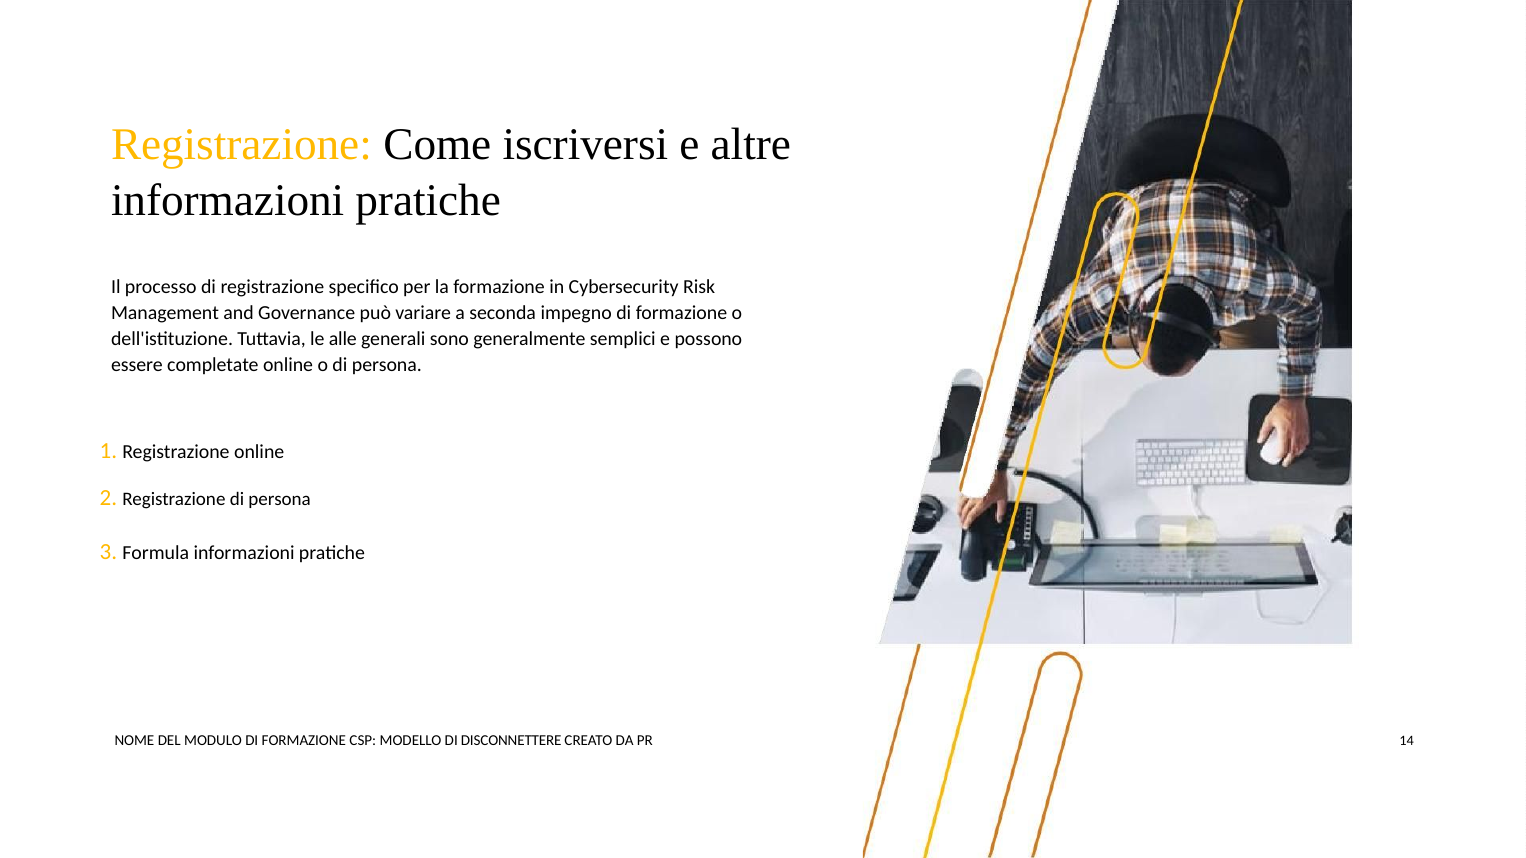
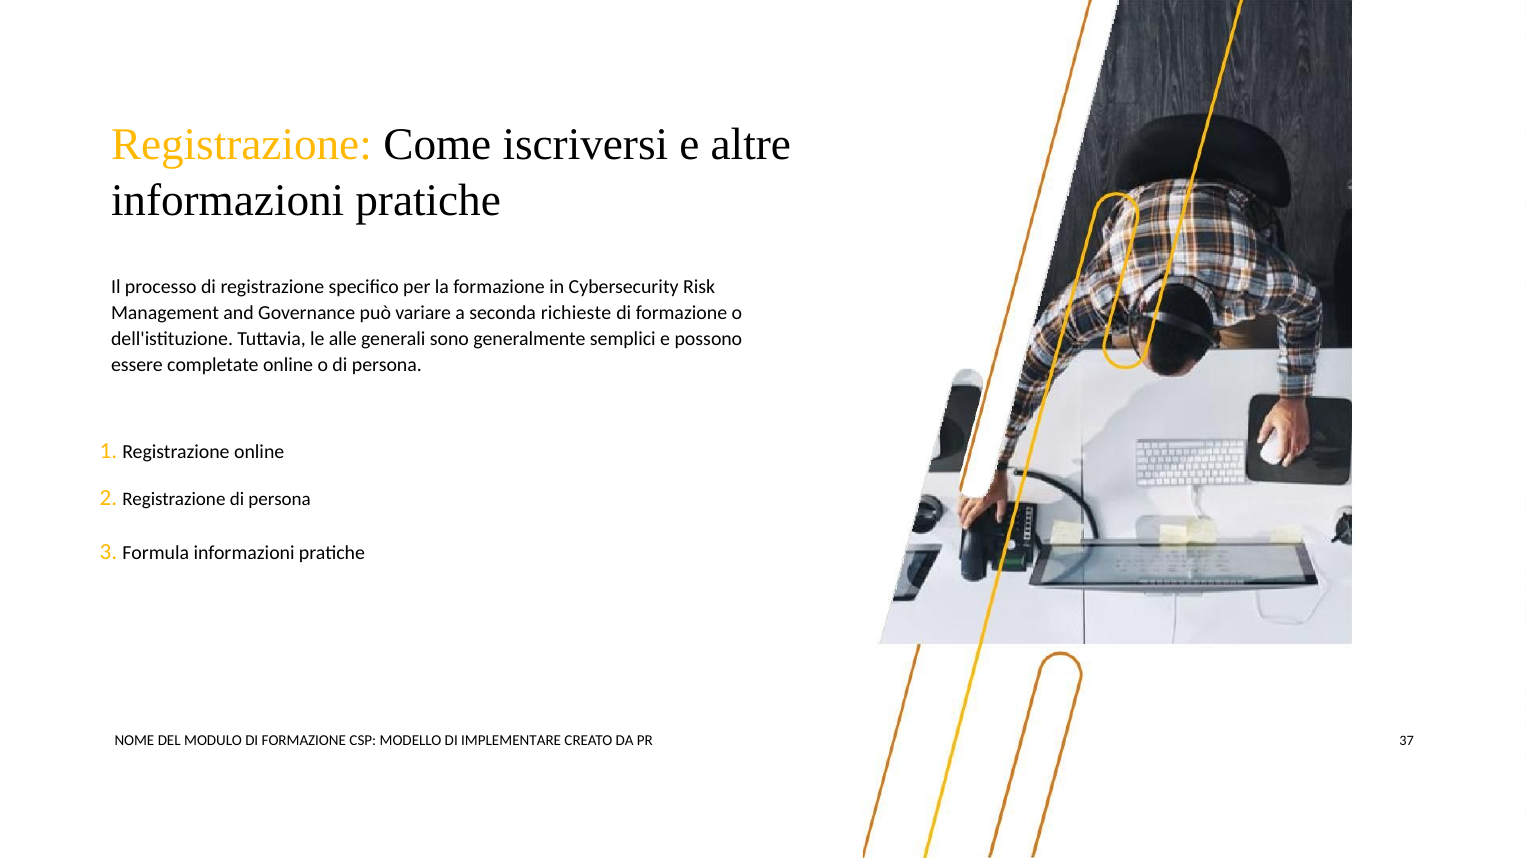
impegno: impegno -> richieste
DISCONNETTERE: DISCONNETTERE -> IMPLEMENTARE
14: 14 -> 37
